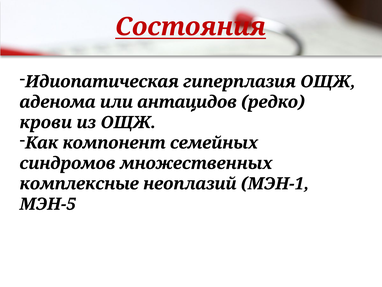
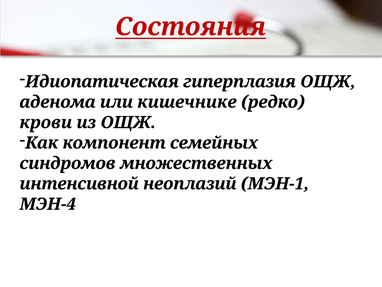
антацидов: антацидов -> кишечнике
комплексные: комплексные -> интенсивной
МЭН-5: МЭН-5 -> МЭН-4
